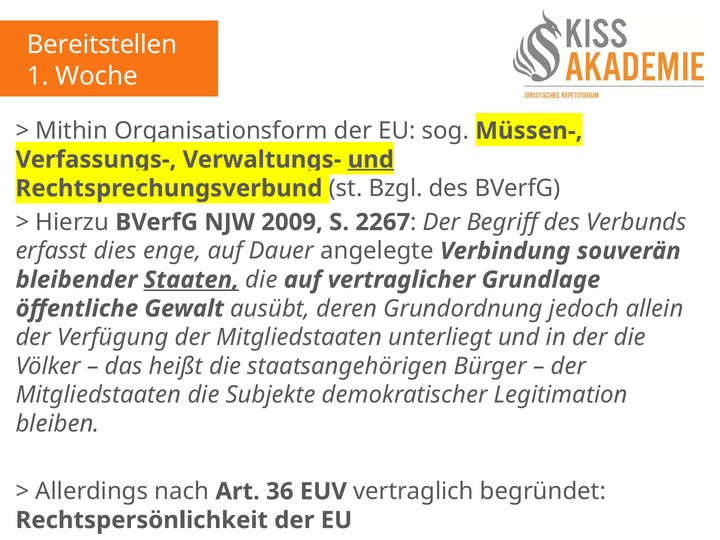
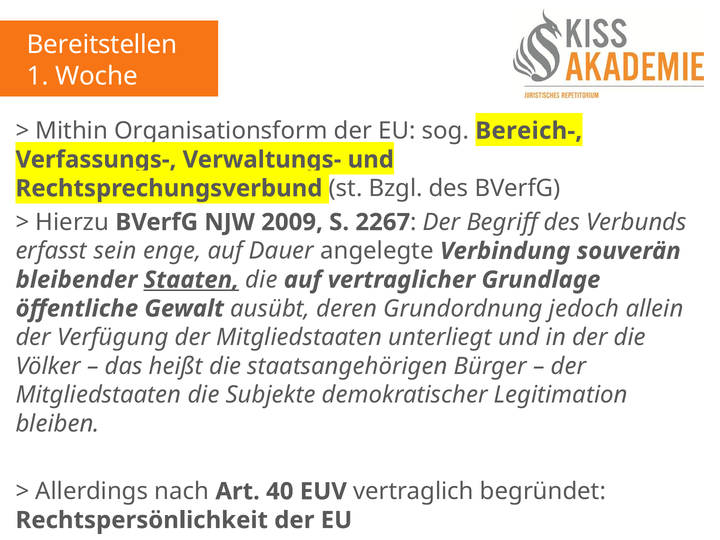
Müssen-: Müssen- -> Bereich-
und at (371, 160) underline: present -> none
dies: dies -> sein
36: 36 -> 40
